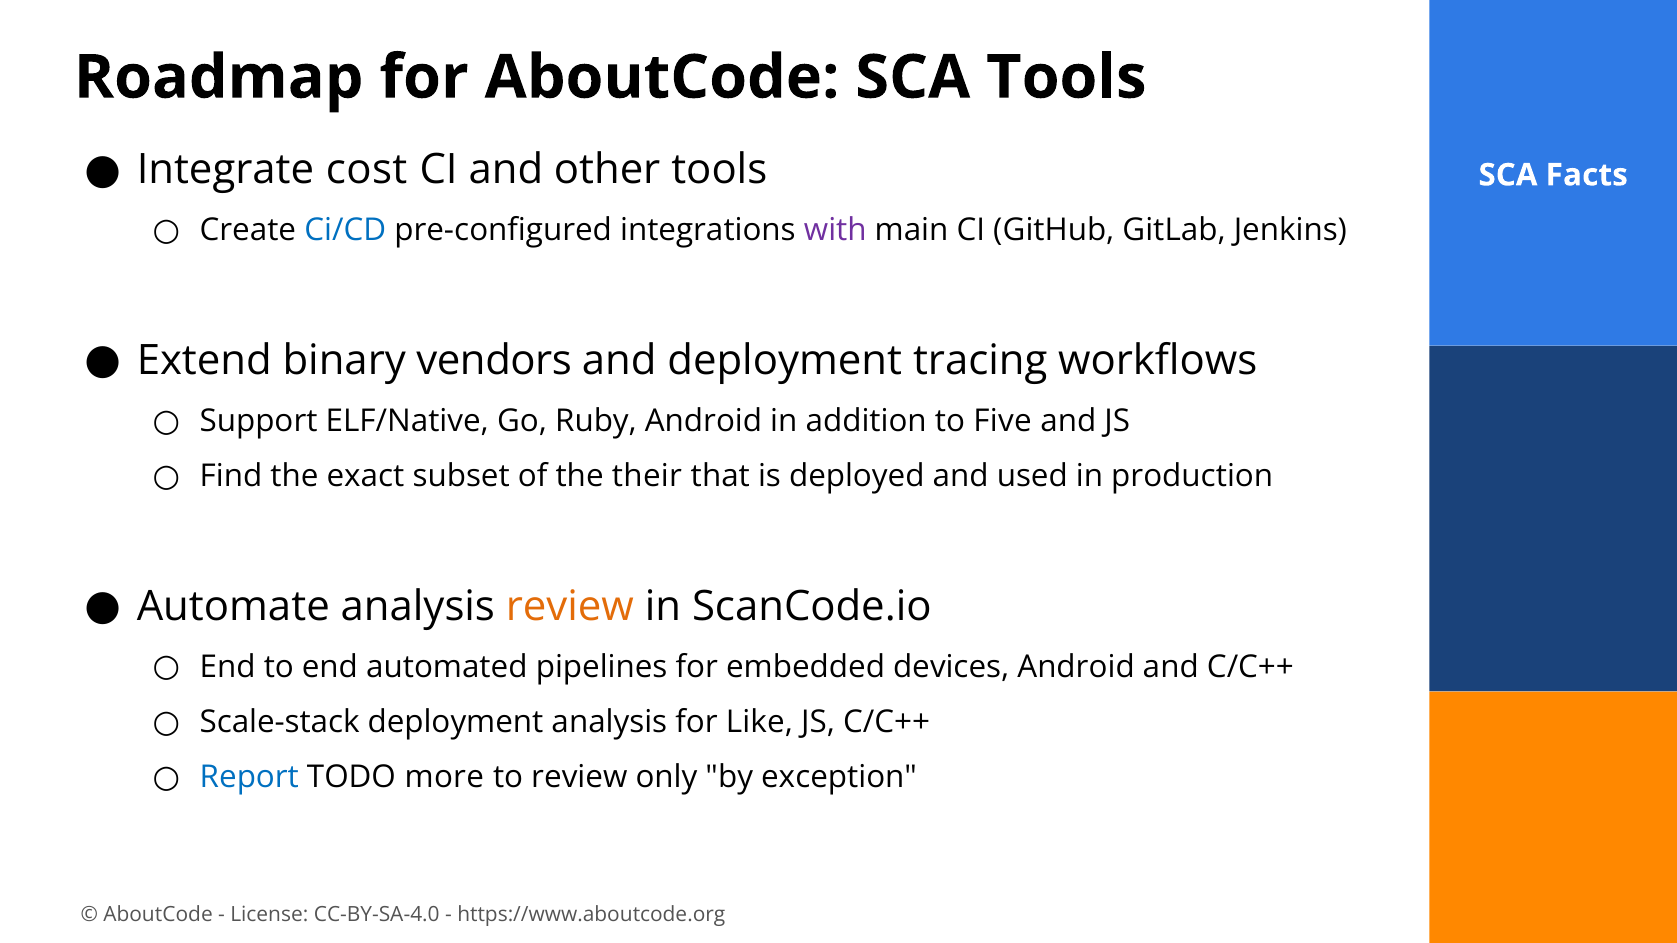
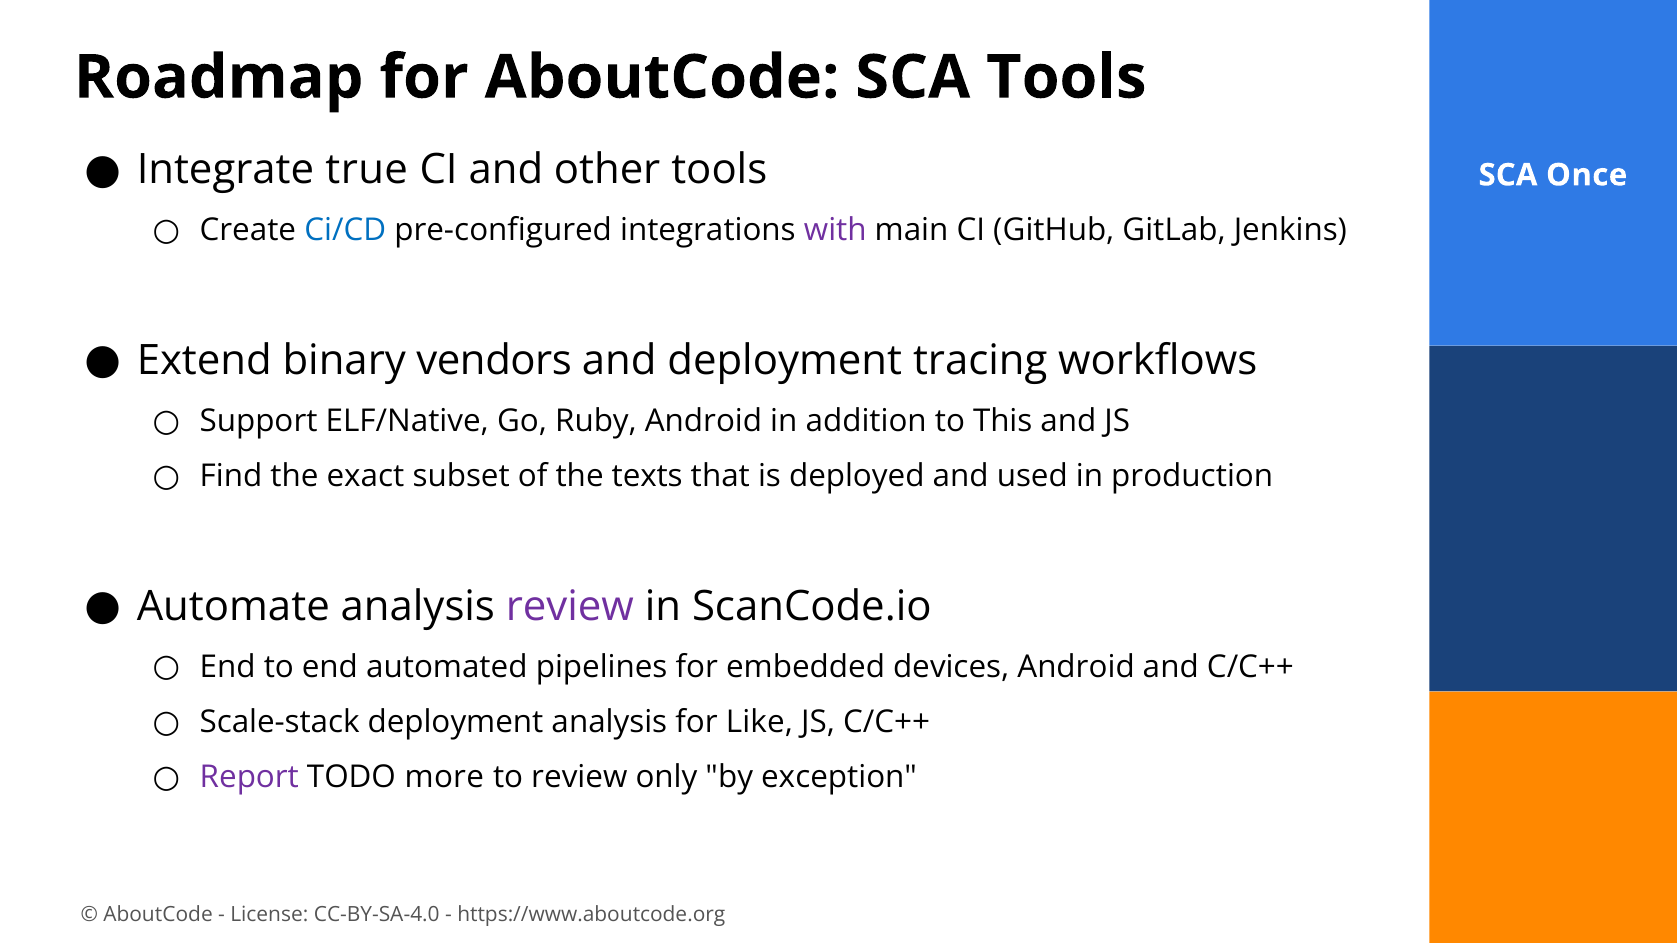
cost: cost -> true
Facts: Facts -> Once
Five: Five -> This
their: their -> texts
review at (570, 607) colour: orange -> purple
Report colour: blue -> purple
